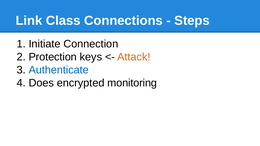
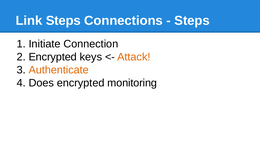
Link Class: Class -> Steps
Protection at (53, 57): Protection -> Encrypted
Authenticate colour: blue -> orange
